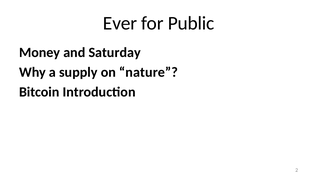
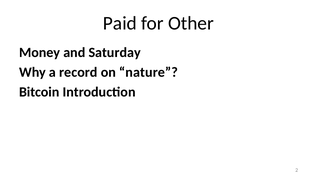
Ever: Ever -> Paid
Public: Public -> Other
supply: supply -> record
